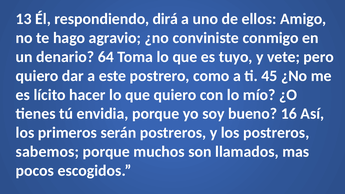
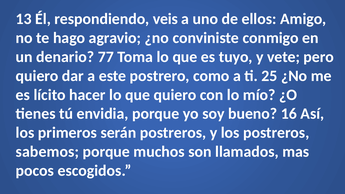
dirá: dirá -> veis
64: 64 -> 77
45: 45 -> 25
